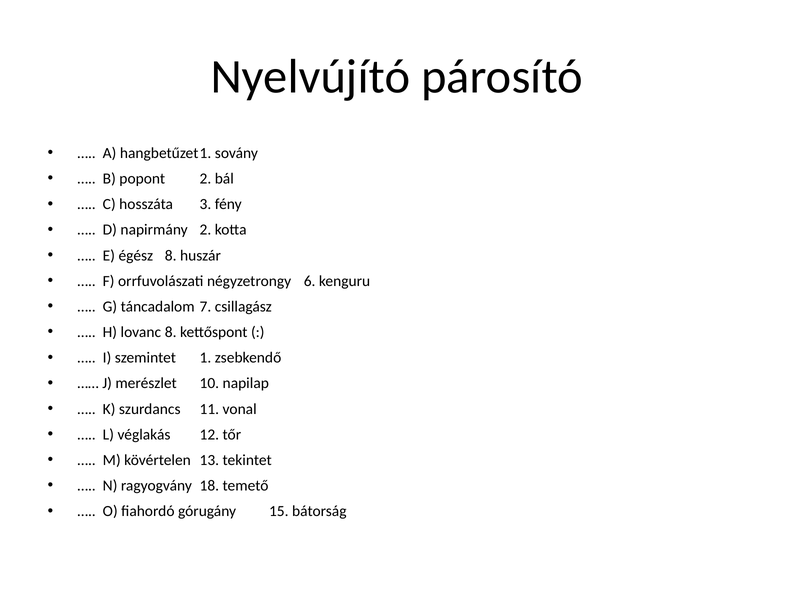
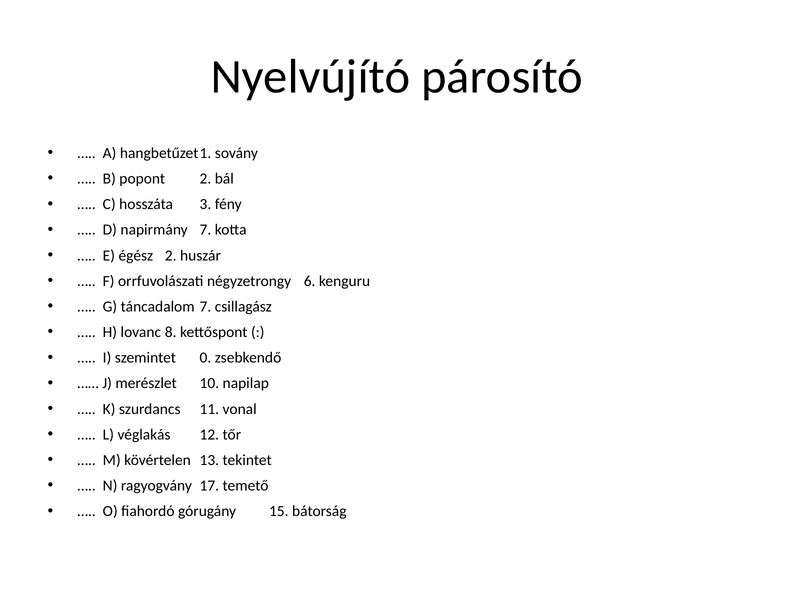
napirmány 2: 2 -> 7
égész 8: 8 -> 2
1: 1 -> 0
18: 18 -> 17
